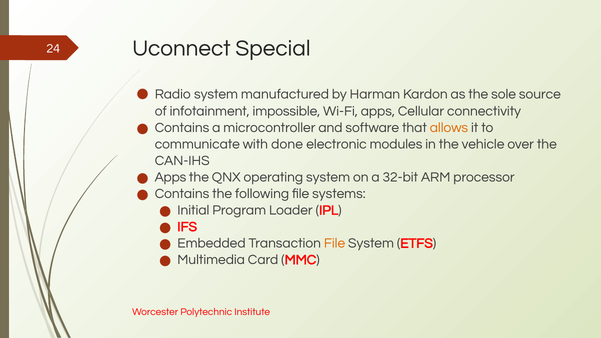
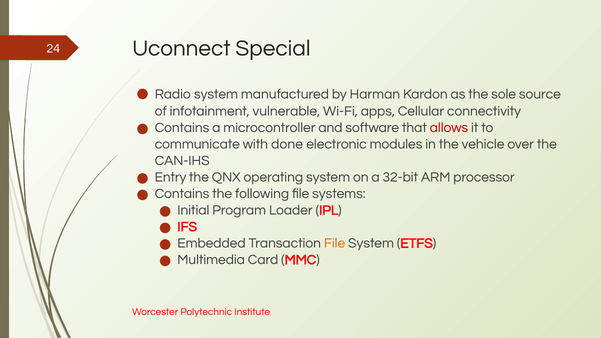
impossible: impossible -> vulnerable
allows colour: orange -> red
Apps at (171, 177): Apps -> Entry
